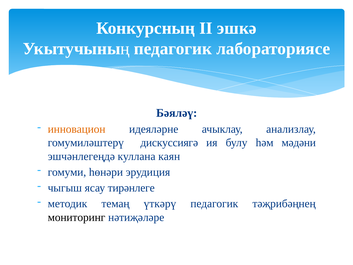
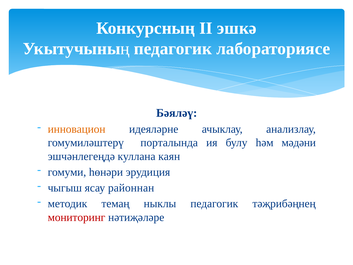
дискуссиягә: дискуссиягә -> порталында
тирәнлеге: тирәнлеге -> районнан
үткәрү: үткәрү -> ныклы
мониторинг colour: black -> red
